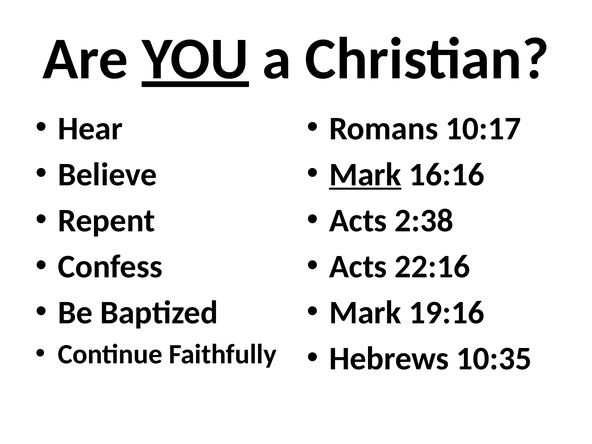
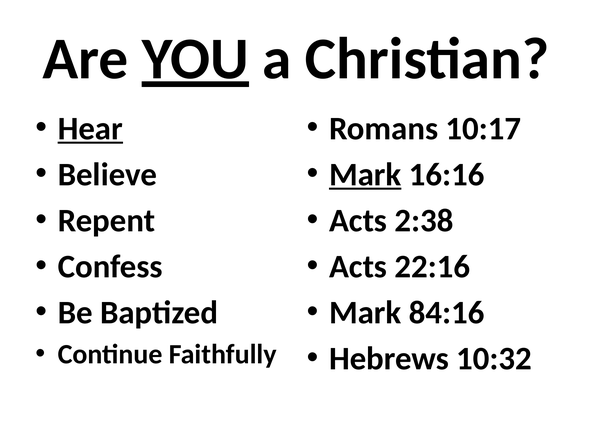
Hear underline: none -> present
19:16: 19:16 -> 84:16
10:35: 10:35 -> 10:32
